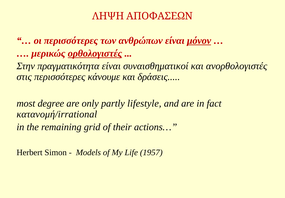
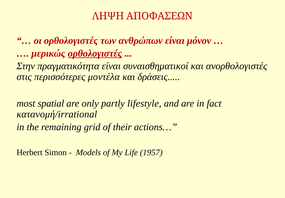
οι περισσότερες: περισσότερες -> ορθολογιστές
μόνον underline: present -> none
κάνουμε: κάνουμε -> μοντέλα
degree: degree -> spatial
